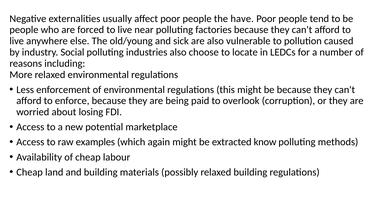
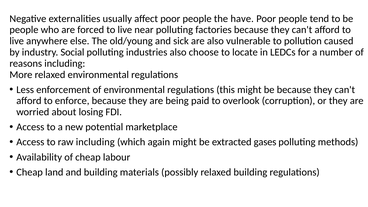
raw examples: examples -> including
know: know -> gases
